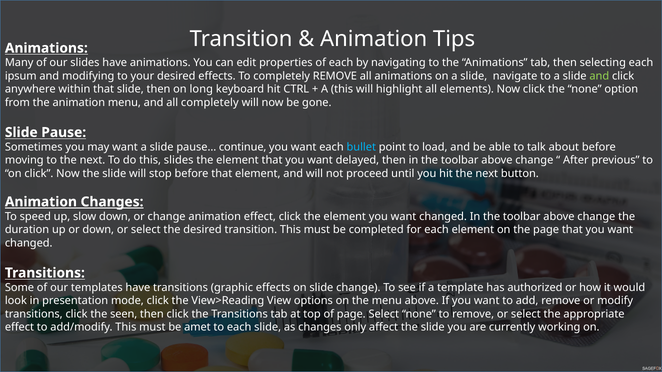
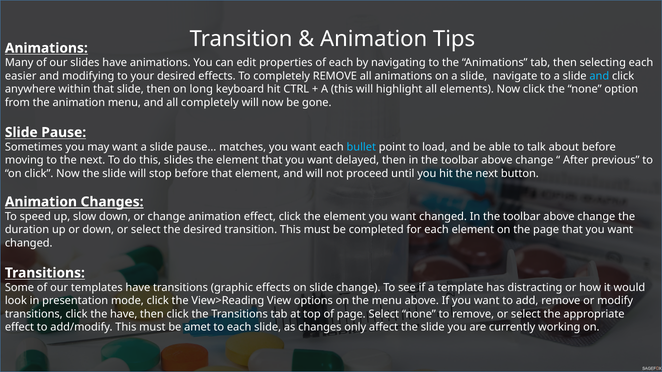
ipsum: ipsum -> easier
and at (599, 76) colour: light green -> light blue
continue: continue -> matches
authorized: authorized -> distracting
the seen: seen -> have
